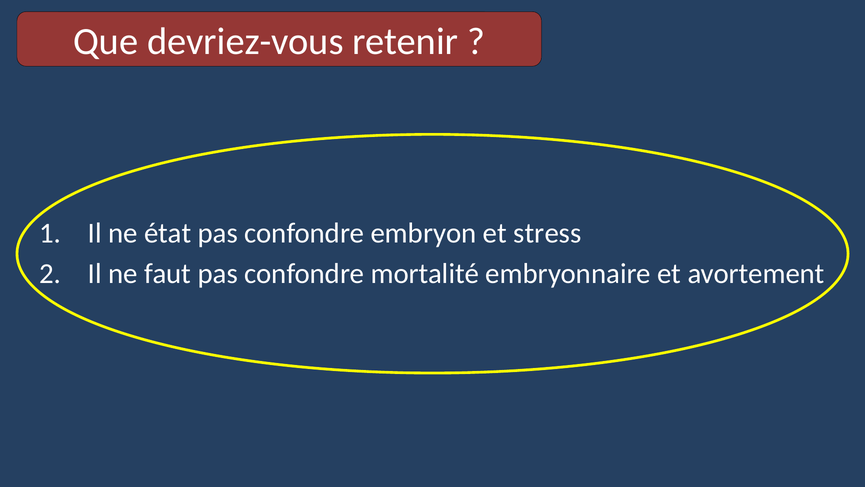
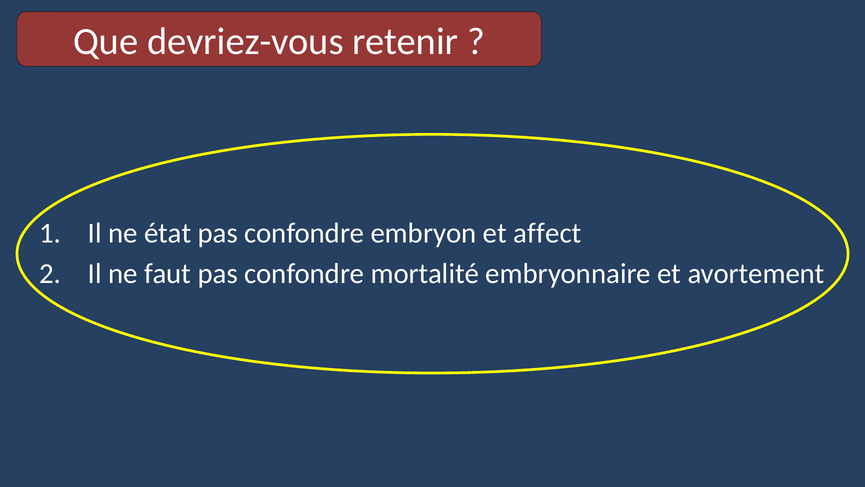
stress: stress -> affect
